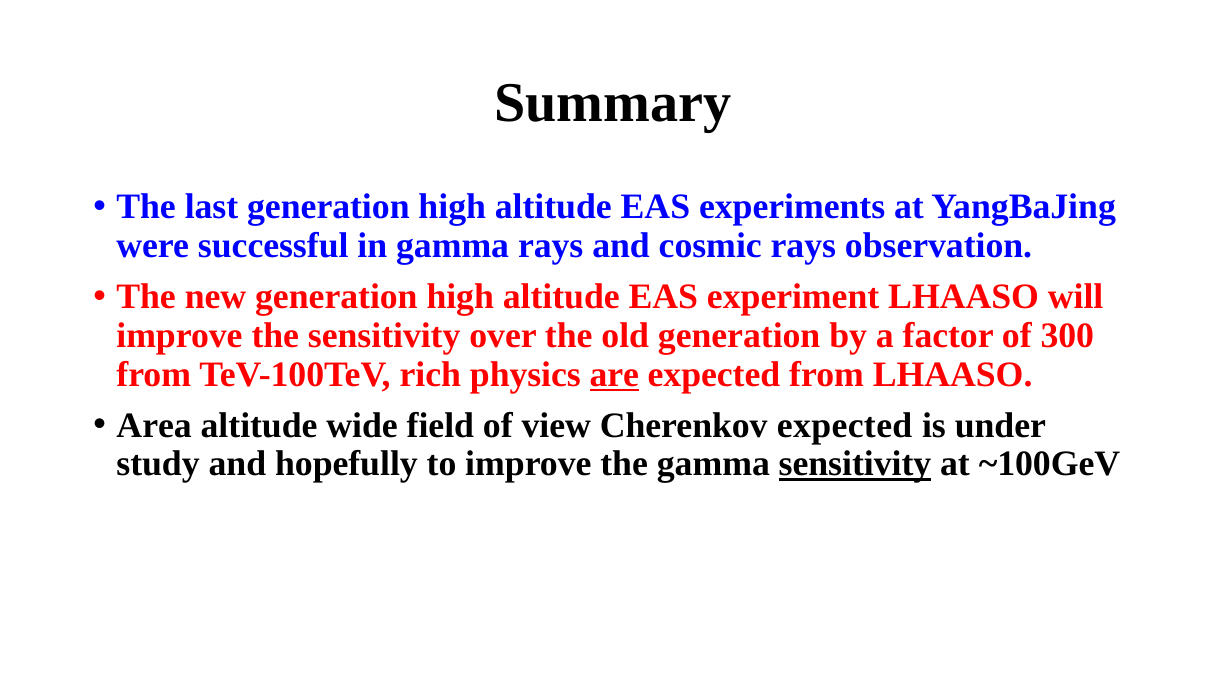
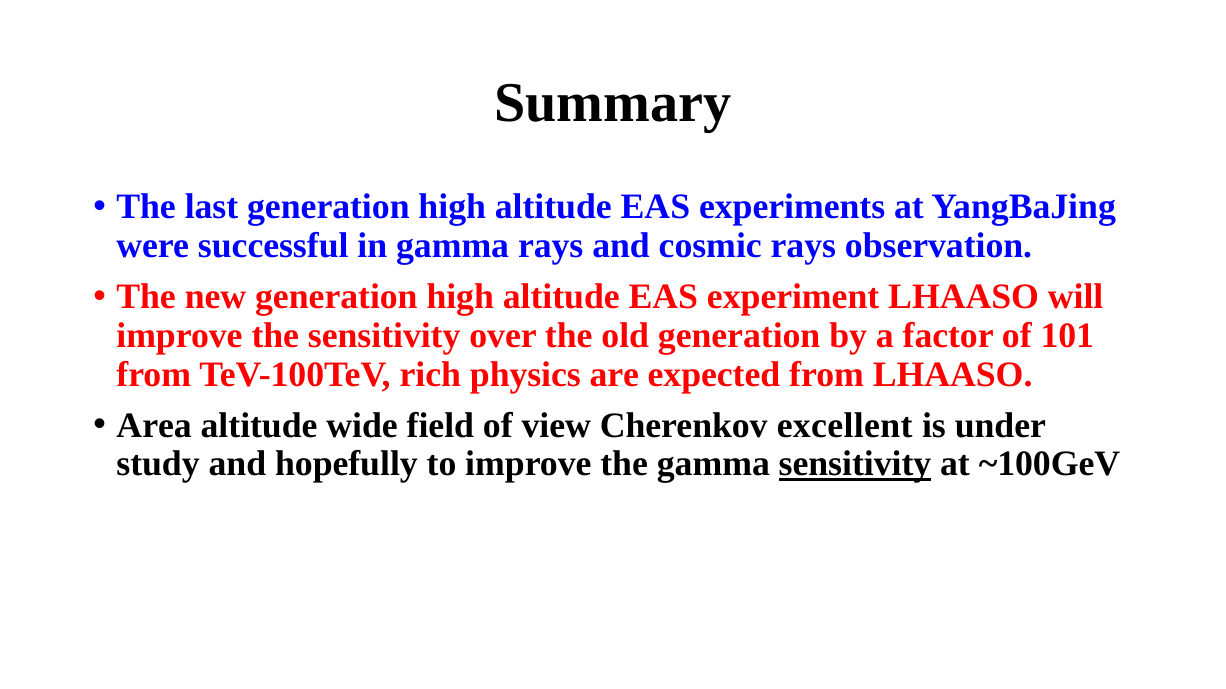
300: 300 -> 101
are underline: present -> none
Cherenkov expected: expected -> excellent
